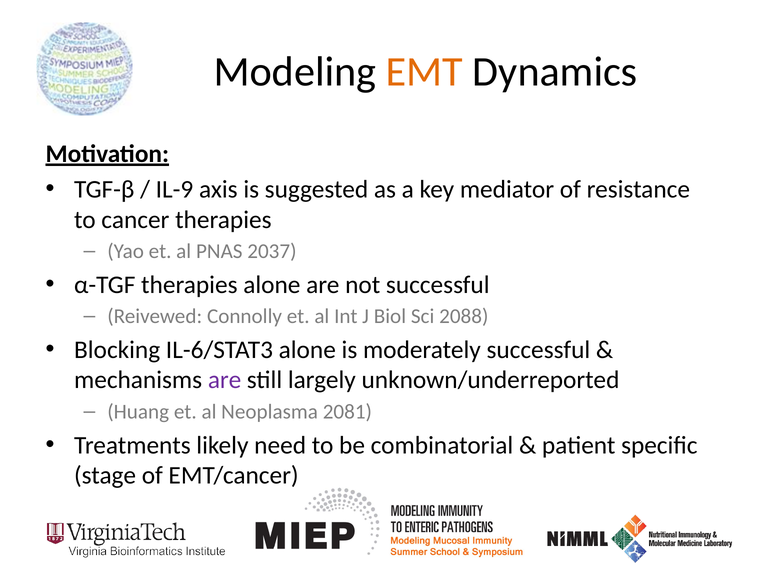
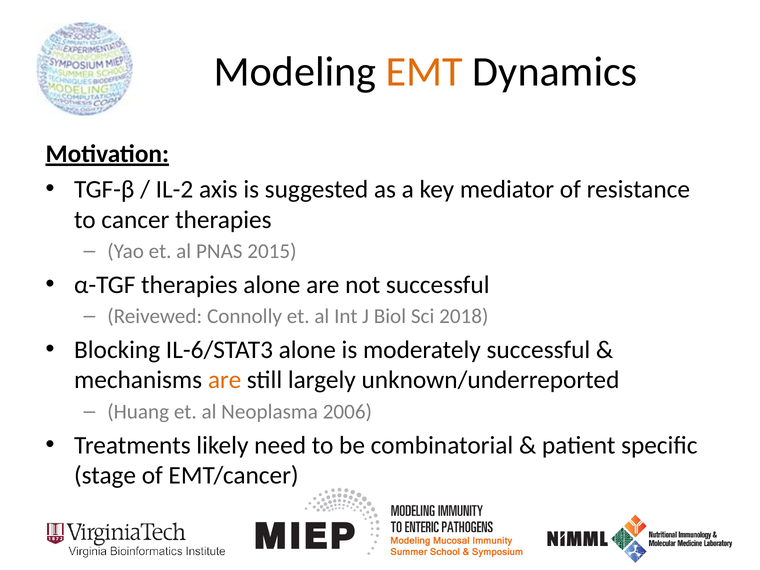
IL-9: IL-9 -> IL-2
2037: 2037 -> 2015
2088: 2088 -> 2018
are at (225, 380) colour: purple -> orange
2081: 2081 -> 2006
